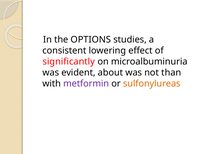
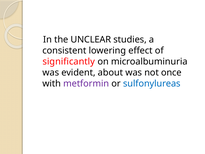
OPTIONS: OPTIONS -> UNCLEAR
than: than -> once
sulfonylureas colour: orange -> blue
